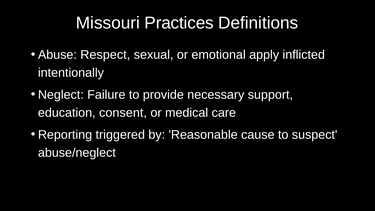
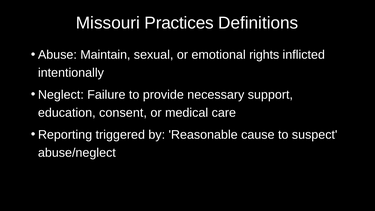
Respect: Respect -> Maintain
apply: apply -> rights
